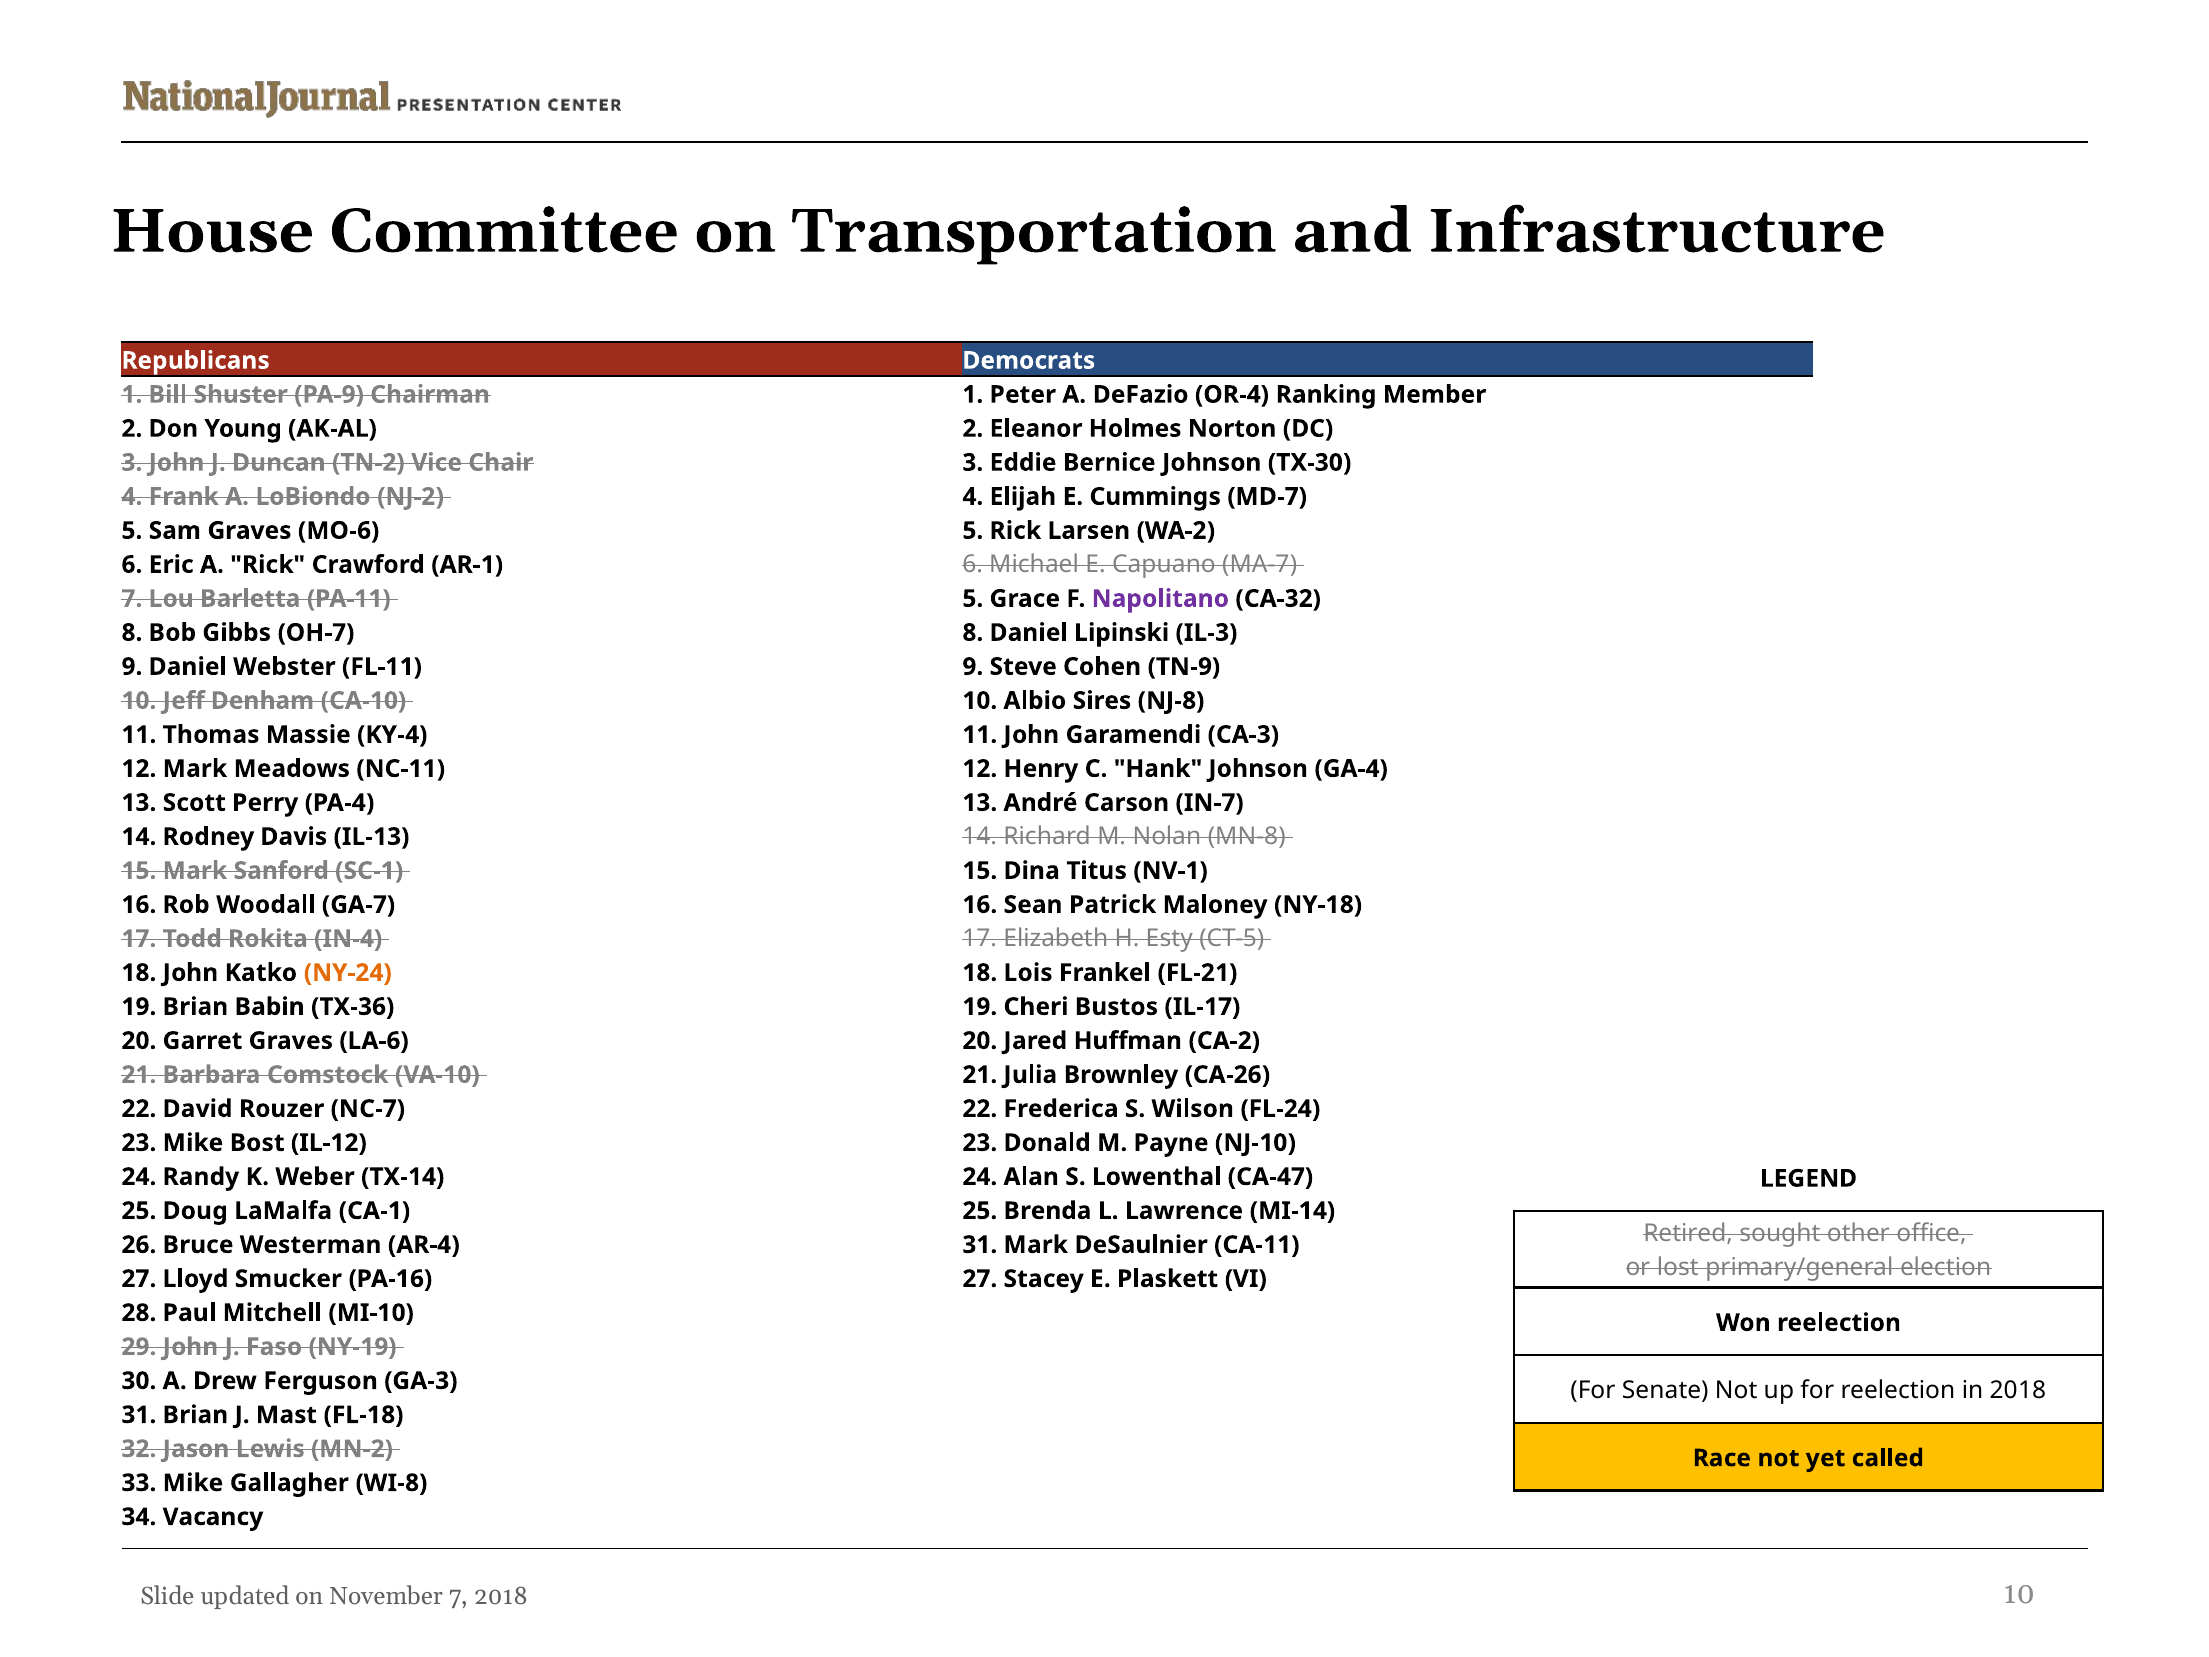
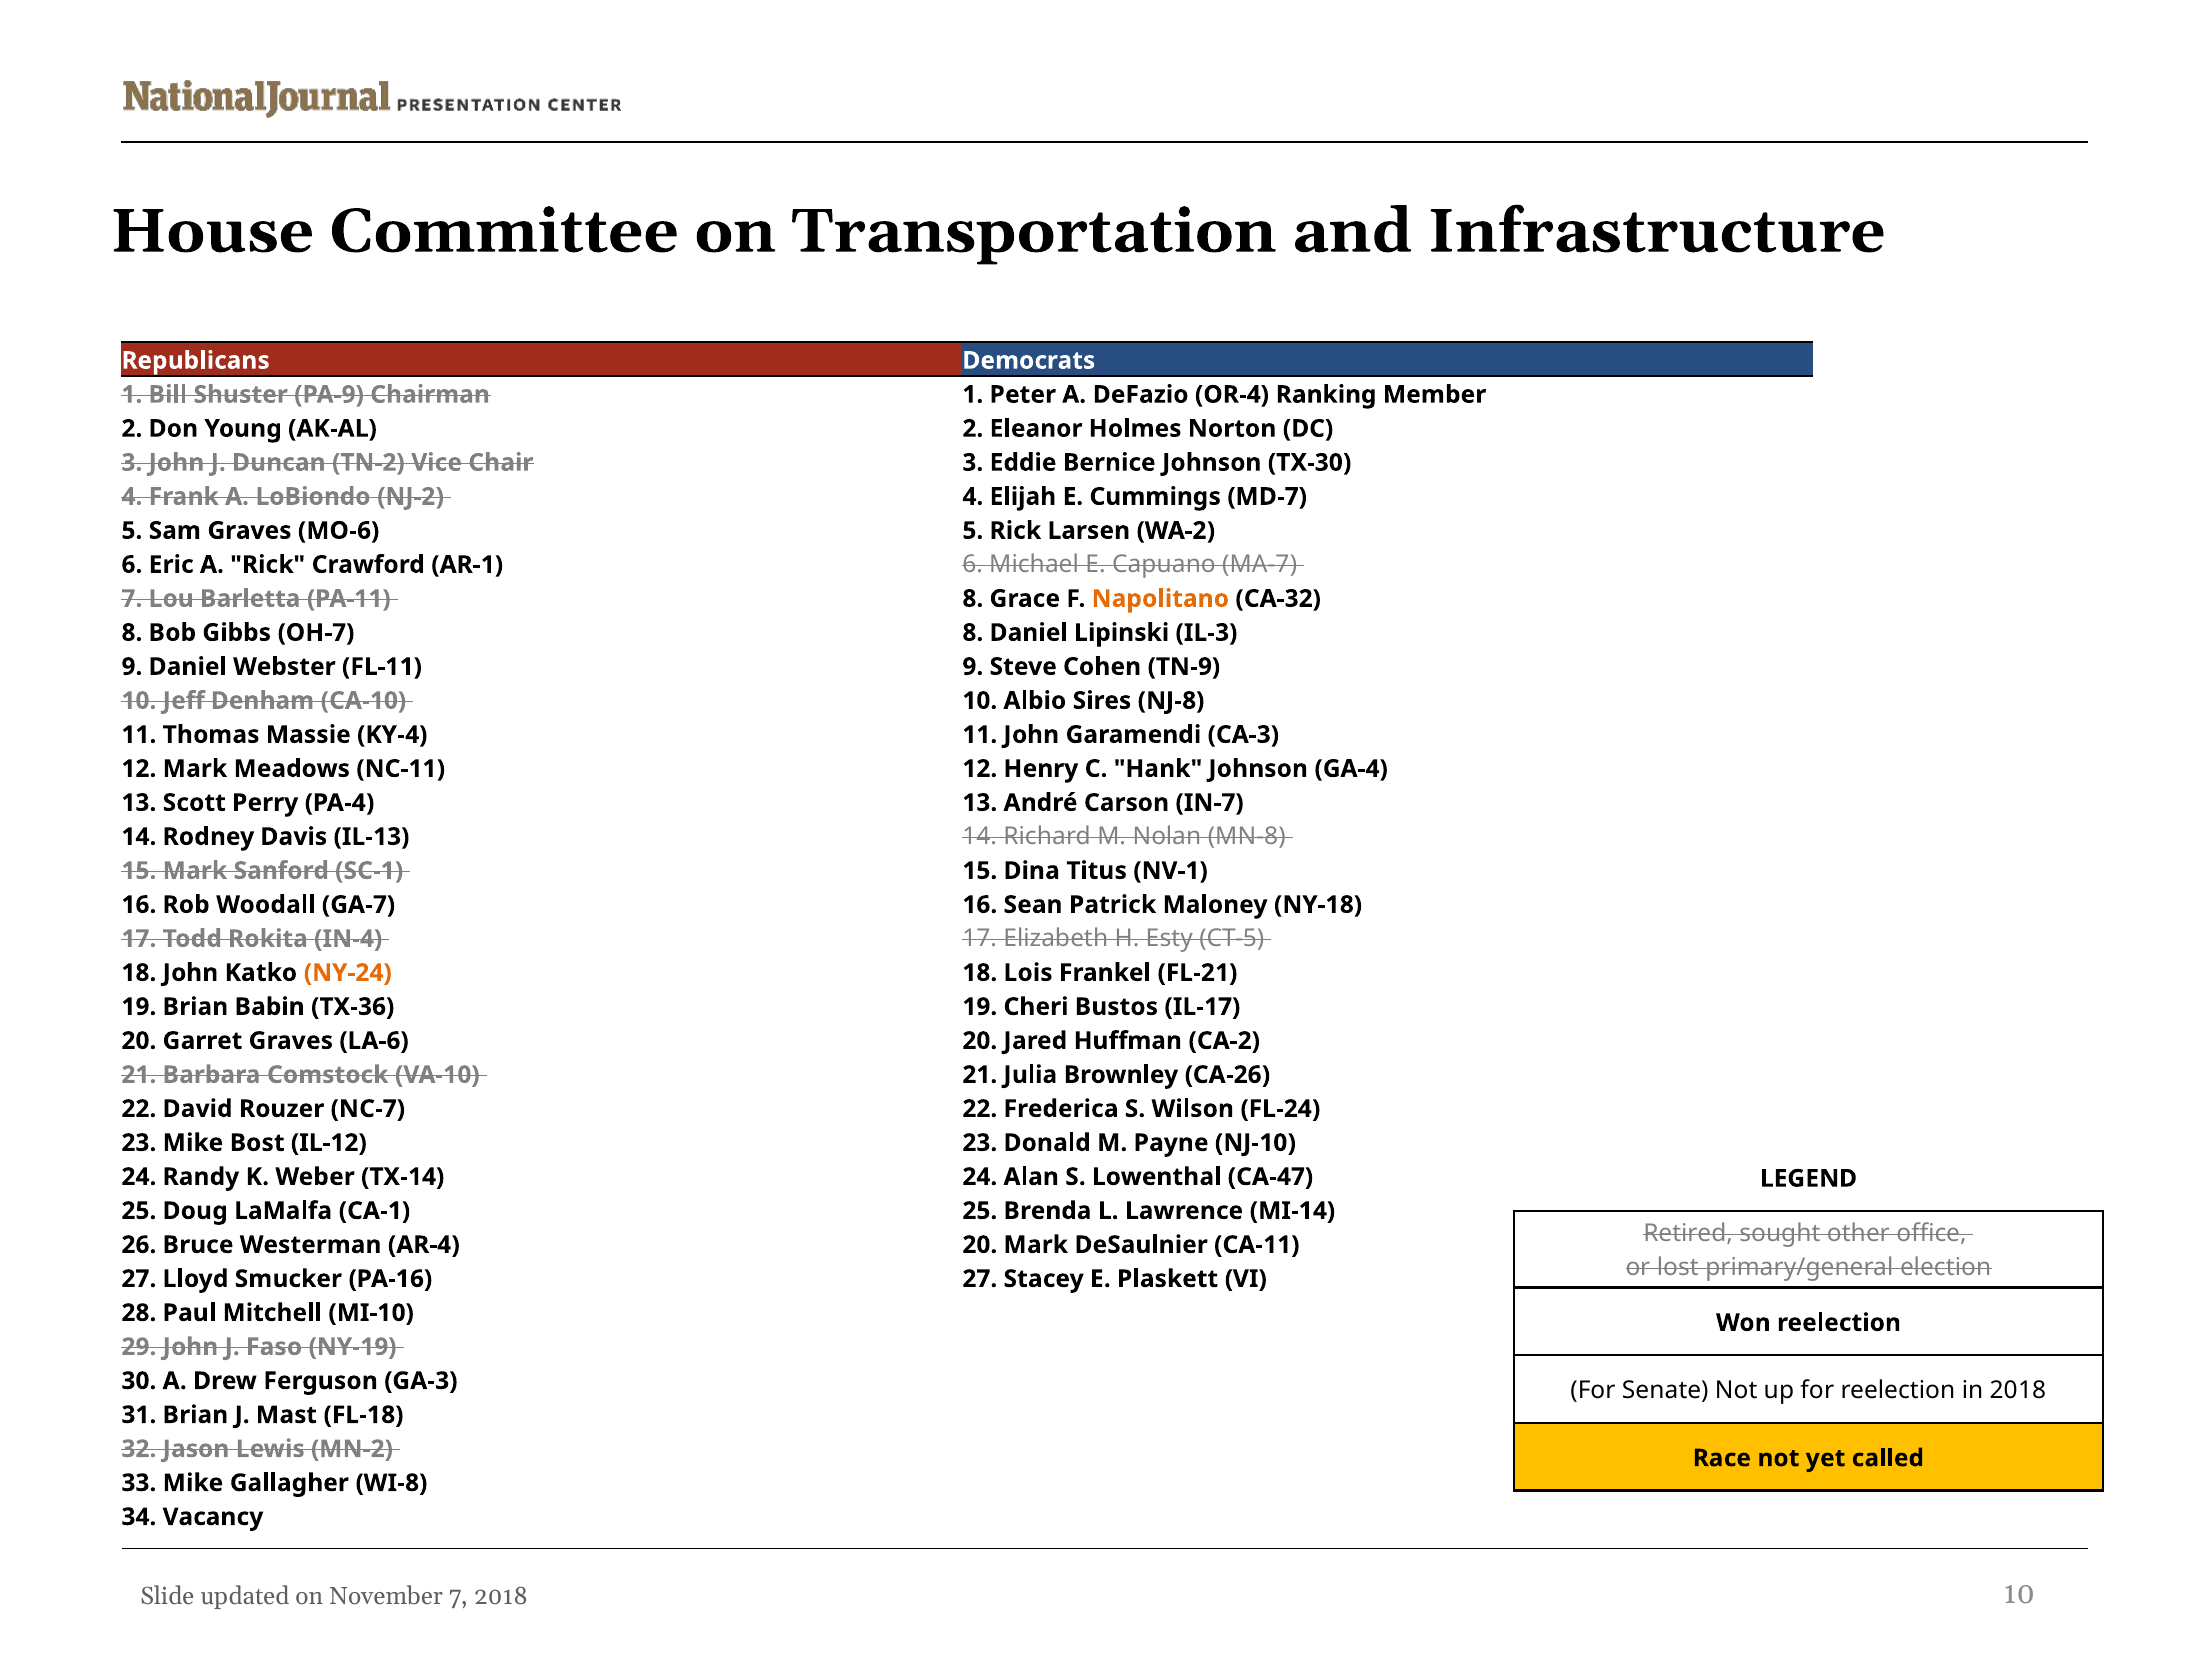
PA-11 5: 5 -> 8
Napolitano colour: purple -> orange
AR-4 31: 31 -> 20
